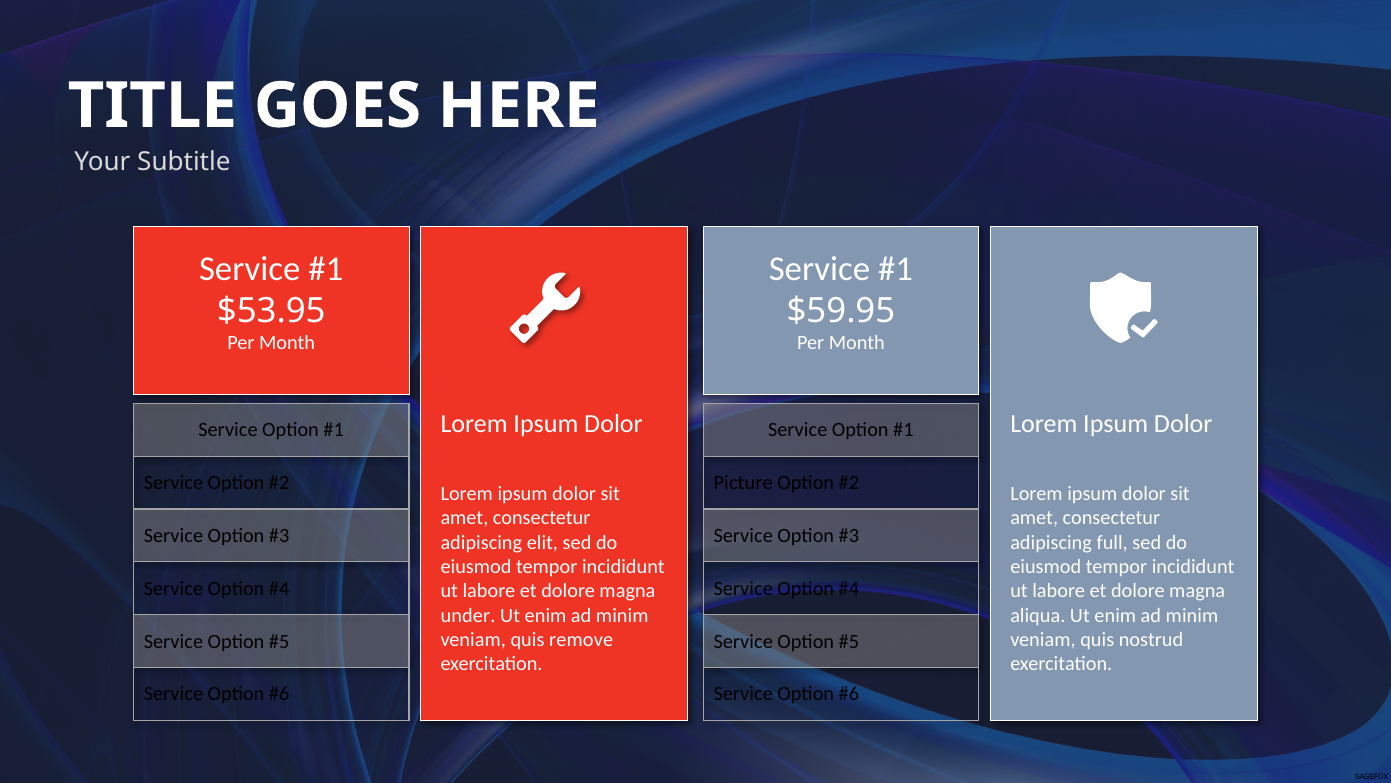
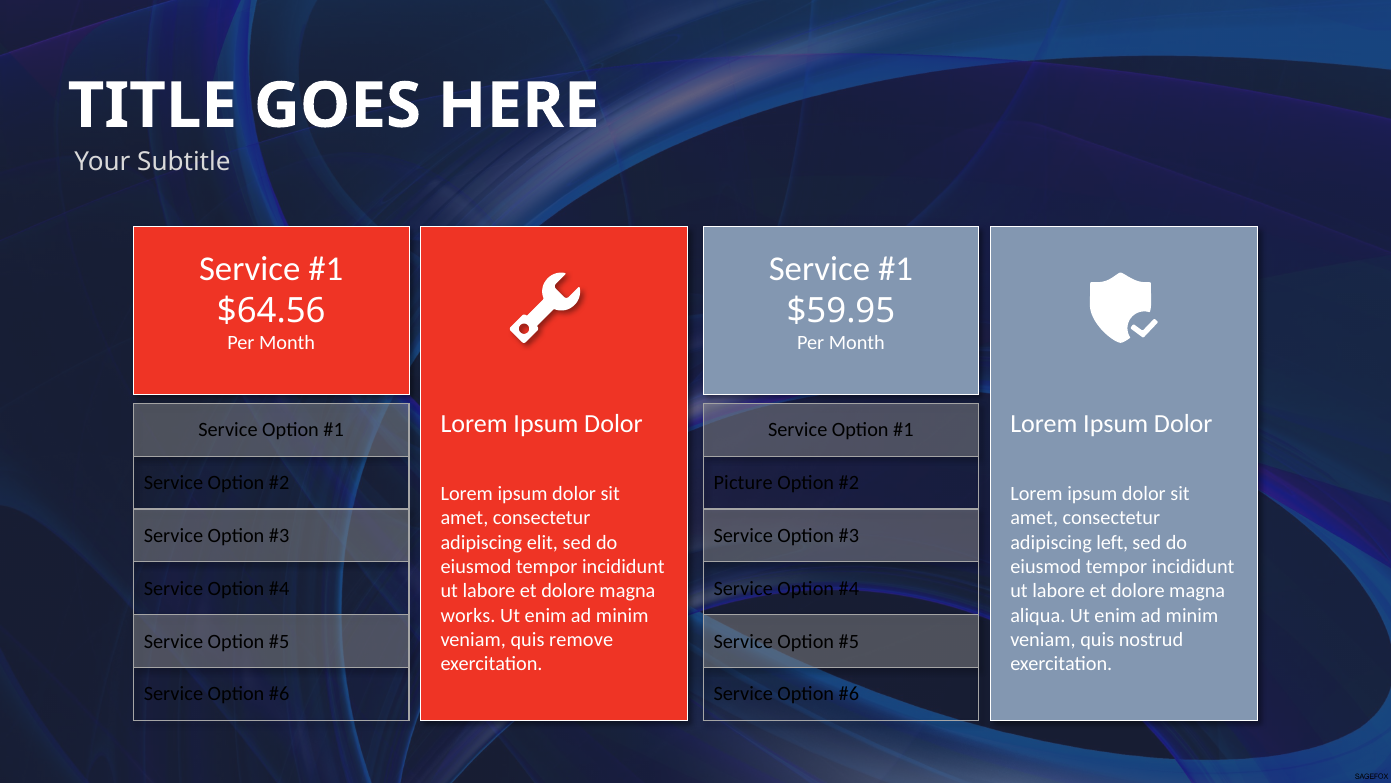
$53.95: $53.95 -> $64.56
full: full -> left
under: under -> works
